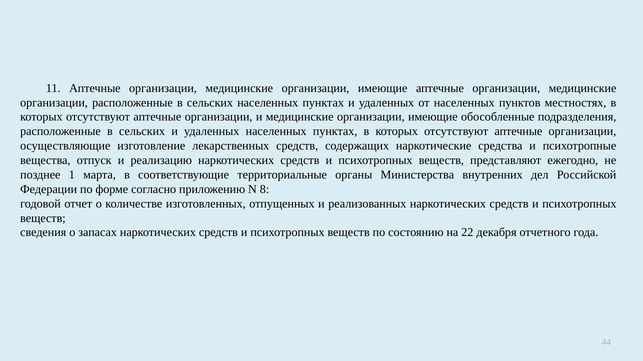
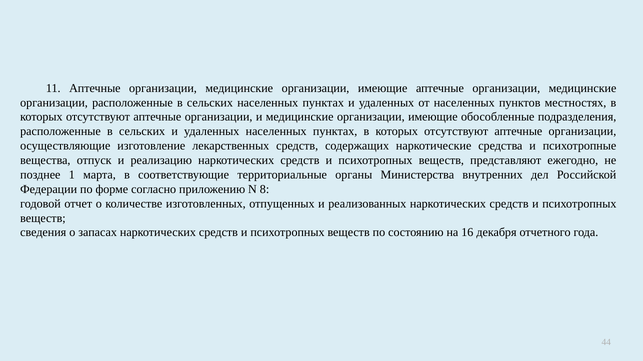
22: 22 -> 16
